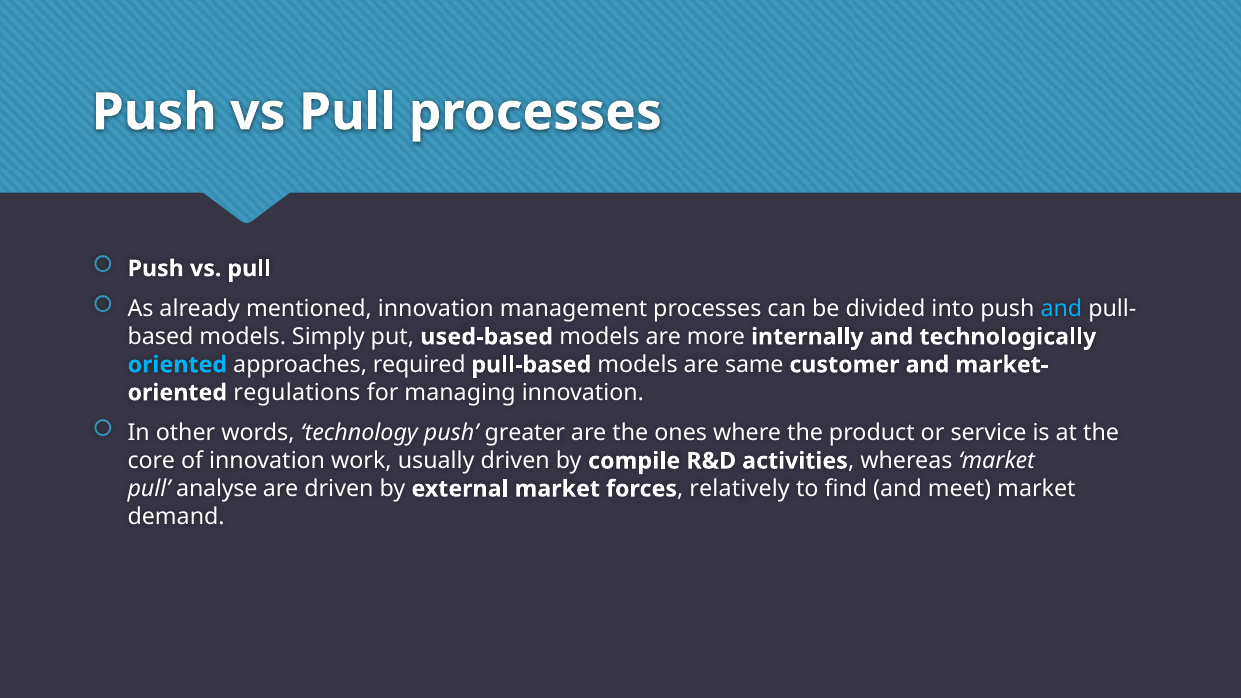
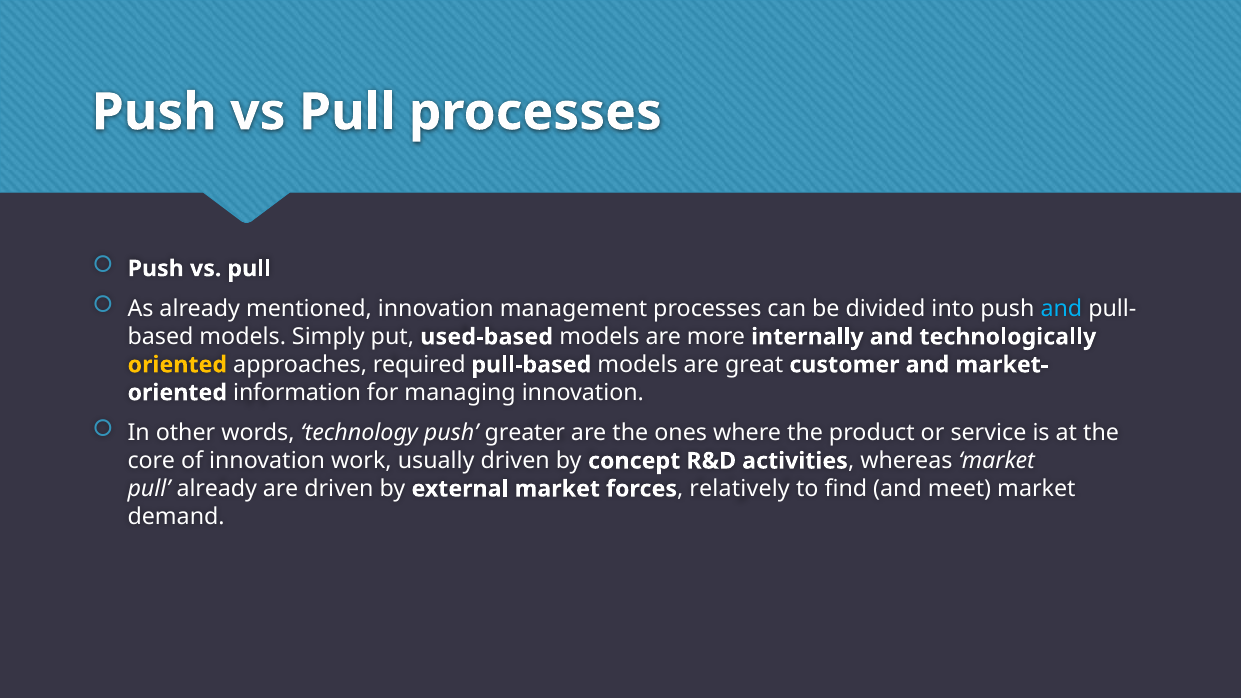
oriented at (177, 365) colour: light blue -> yellow
same: same -> great
regulations: regulations -> information
compile: compile -> concept
pull analyse: analyse -> already
